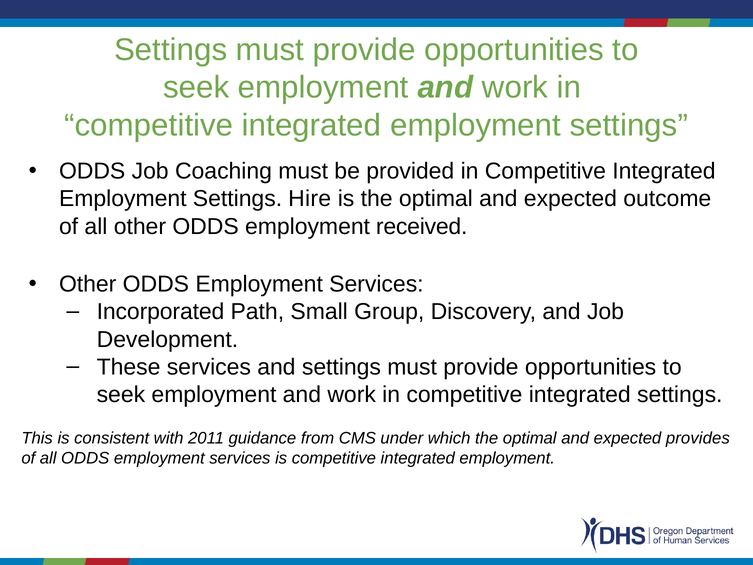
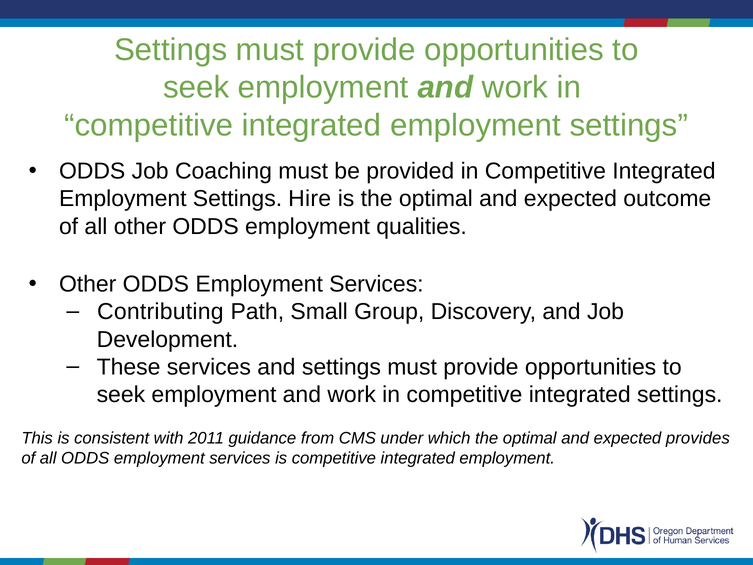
received: received -> qualities
Incorporated: Incorporated -> Contributing
